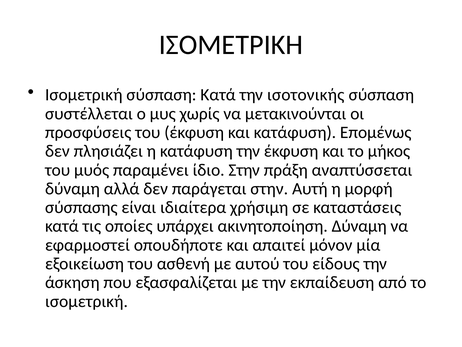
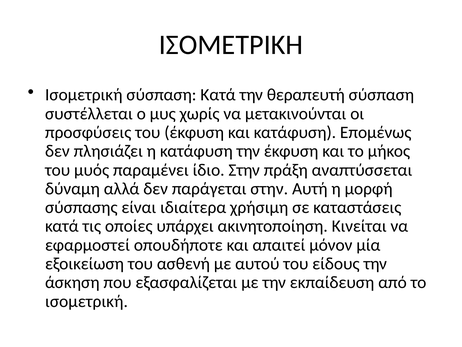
ισοτονικής: ισοτονικής -> θεραπευτή
ακινητοποίηση Δύναμη: Δύναμη -> Κινείται
